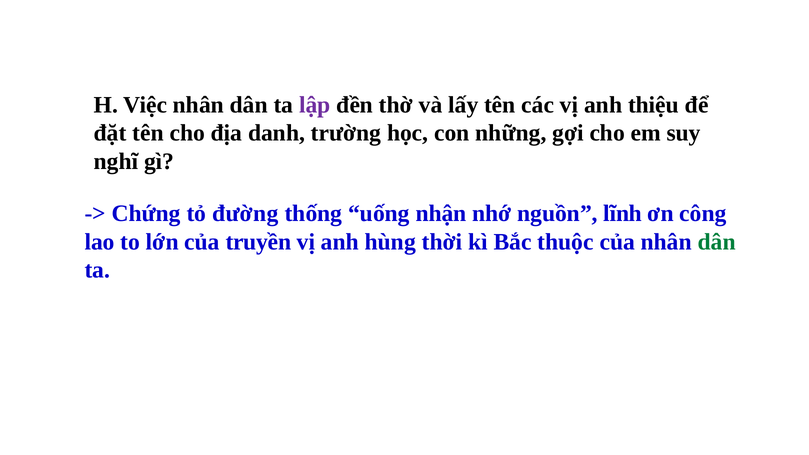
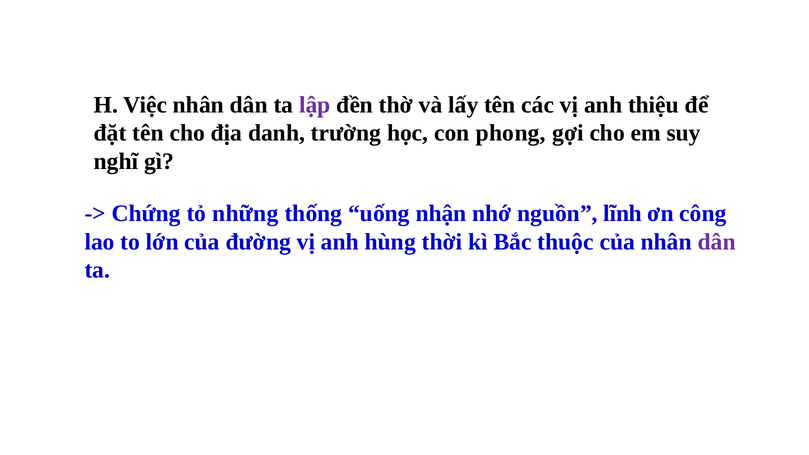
những: những -> phong
đường: đường -> những
truyền: truyền -> đường
dân at (717, 242) colour: green -> purple
